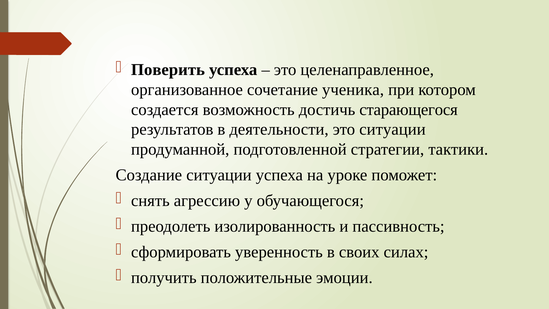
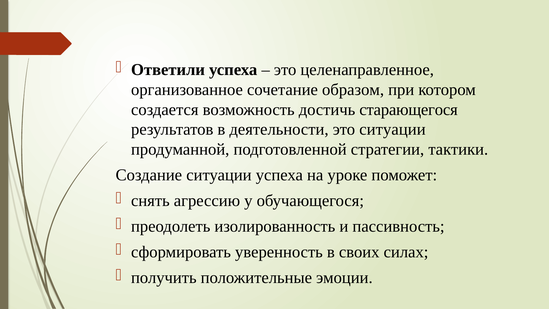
Поверить: Поверить -> Ответили
ученика: ученика -> образом
